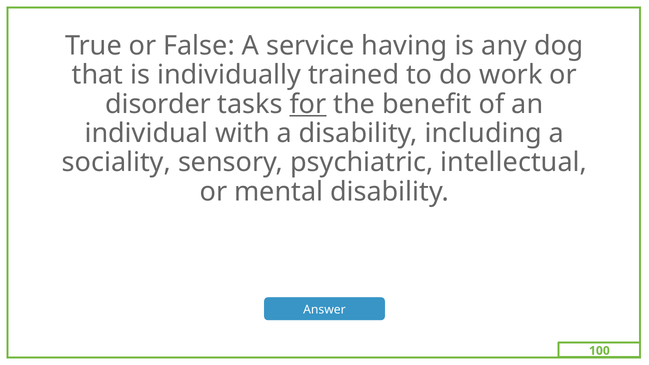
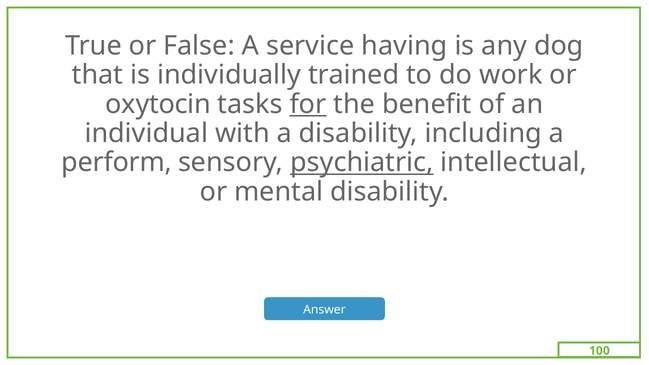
disorder: disorder -> oxytocin
sociality: sociality -> perform
psychiatric underline: none -> present
